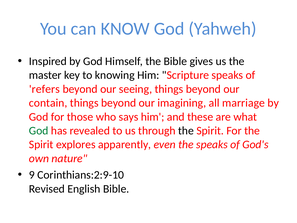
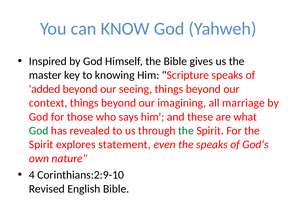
refers: refers -> added
contain: contain -> context
the at (186, 131) colour: black -> green
apparently: apparently -> statement
9: 9 -> 4
